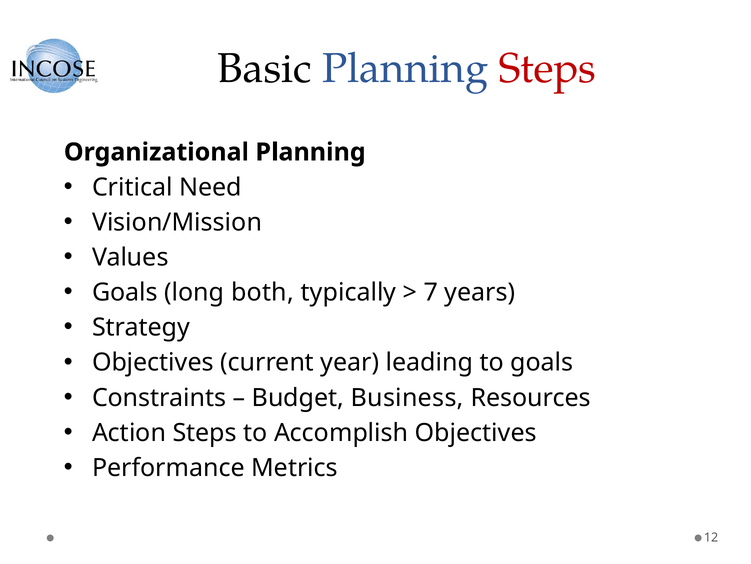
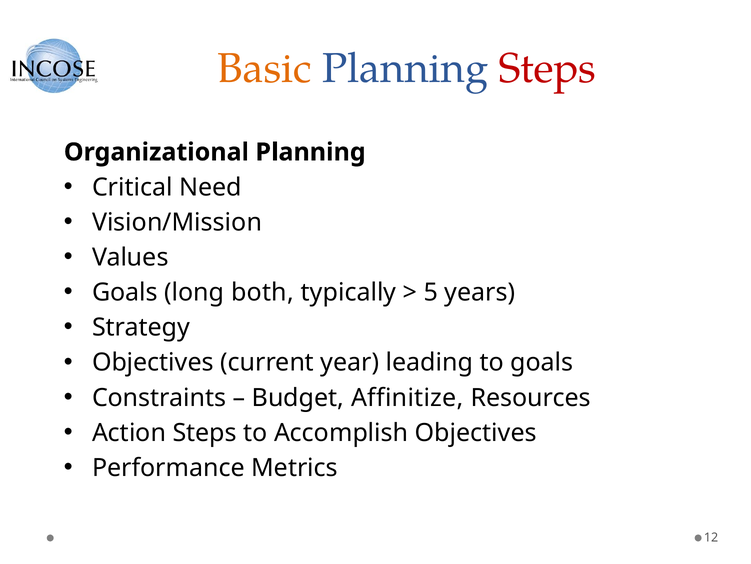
Basic colour: black -> orange
7: 7 -> 5
Business: Business -> Affinitize
